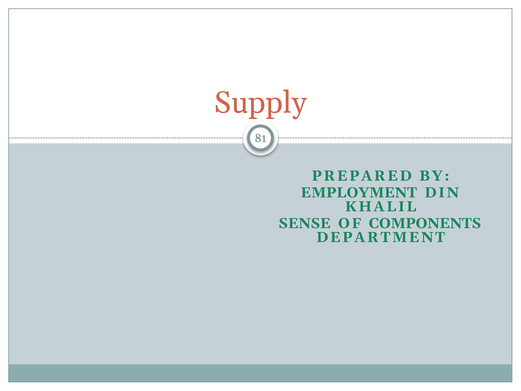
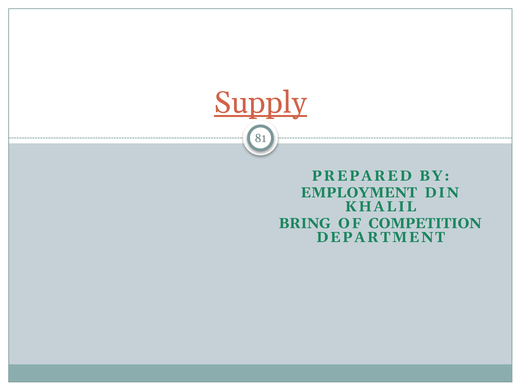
Supply underline: none -> present
SENSE: SENSE -> BRING
COMPONENTS: COMPONENTS -> COMPETITION
